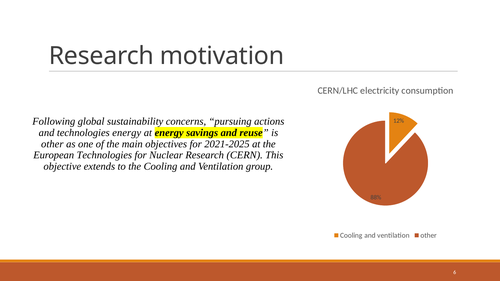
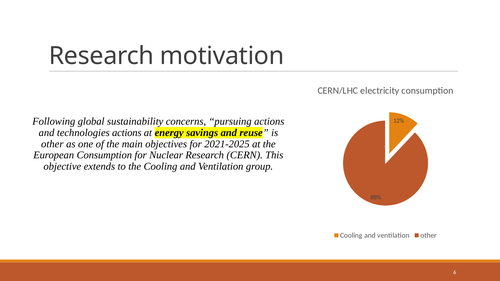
technologies energy: energy -> actions
European Technologies: Technologies -> Consumption
